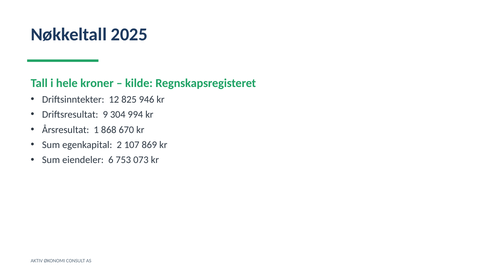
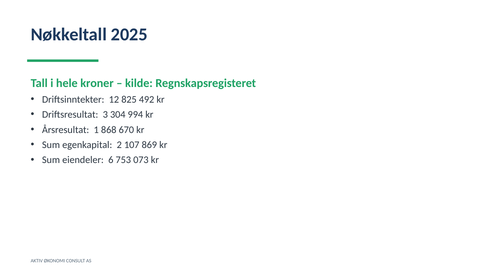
946: 946 -> 492
9: 9 -> 3
